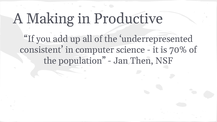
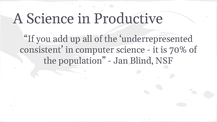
A Making: Making -> Science
Then: Then -> Blind
